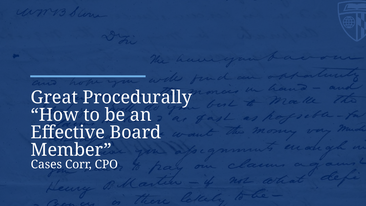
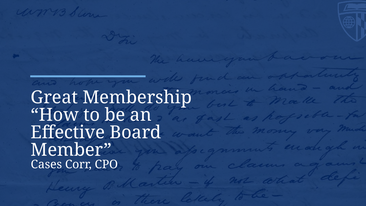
Procedurally: Procedurally -> Membership
